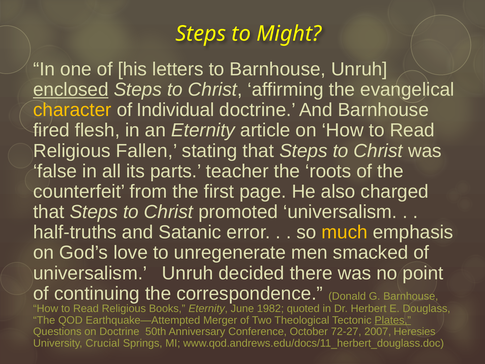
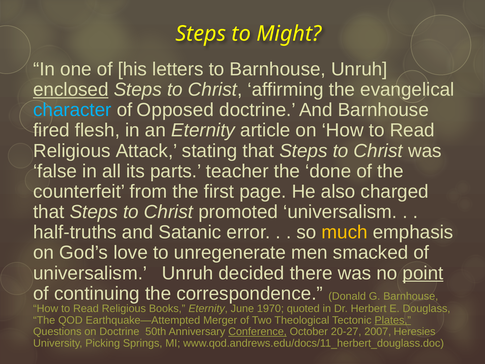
character colour: yellow -> light blue
Individual: Individual -> Opposed
Fallen: Fallen -> Attack
roots: roots -> done
point underline: none -> present
1982: 1982 -> 1970
Conference underline: none -> present
72-27: 72-27 -> 20-27
Crucial: Crucial -> Picking
